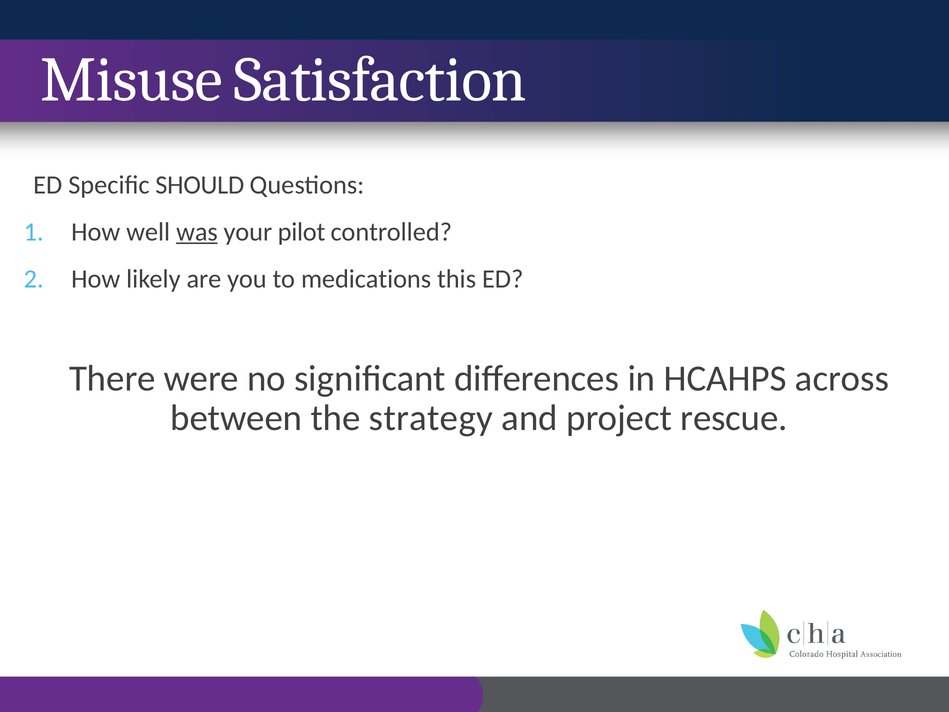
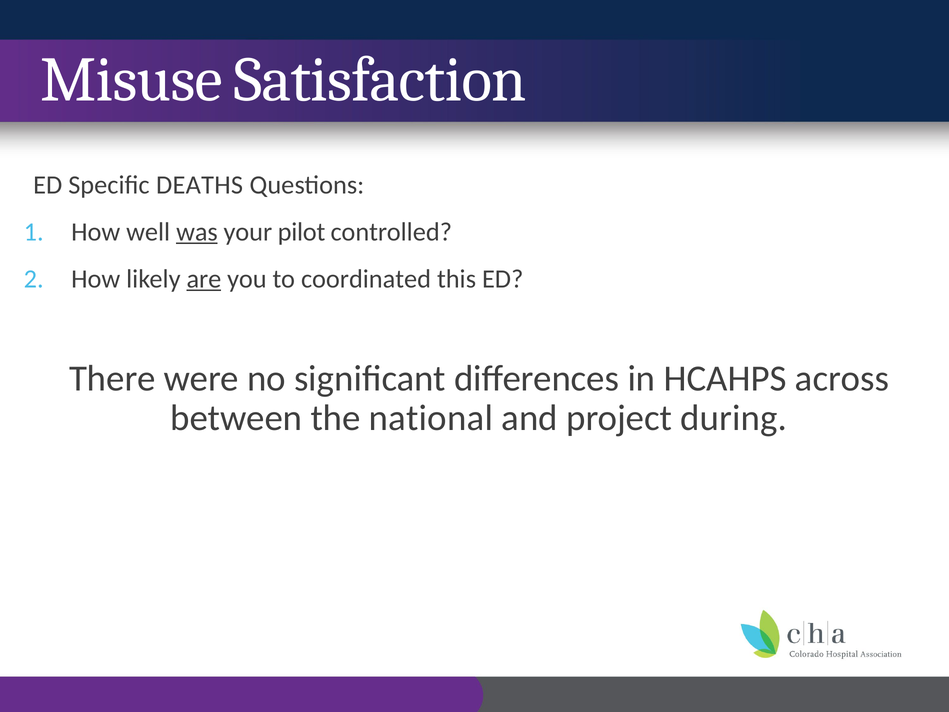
SHOULD: SHOULD -> DEATHS
are underline: none -> present
medications: medications -> coordinated
strategy: strategy -> national
rescue: rescue -> during
